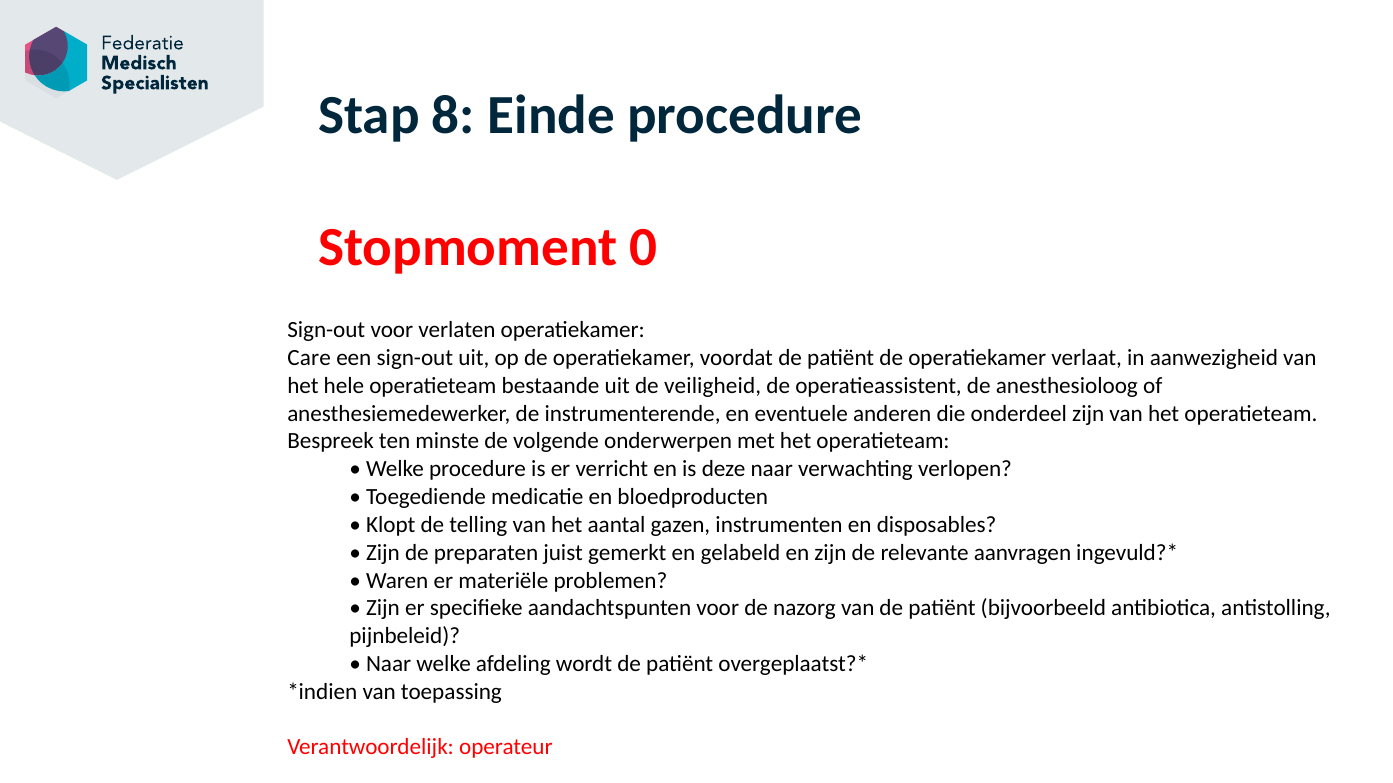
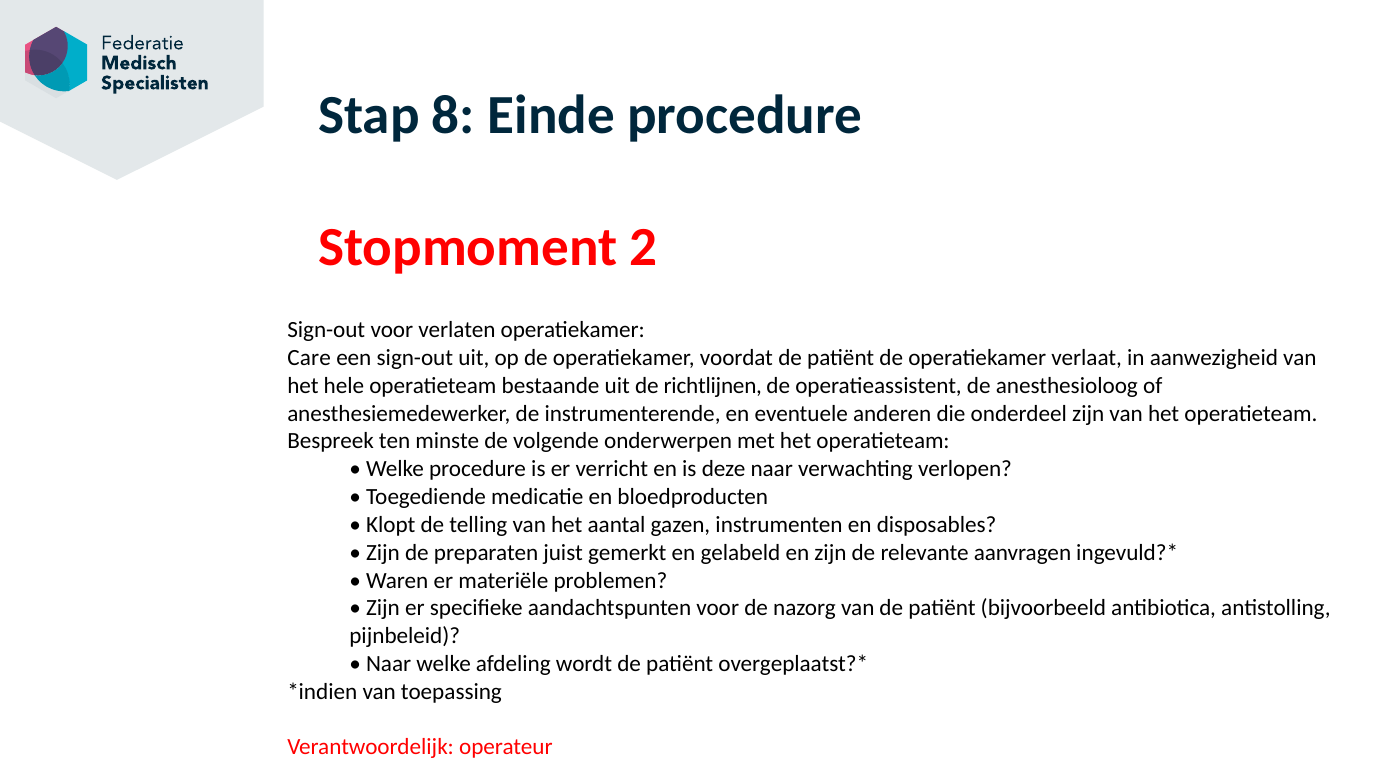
0: 0 -> 2
veiligheid: veiligheid -> richtlijnen
